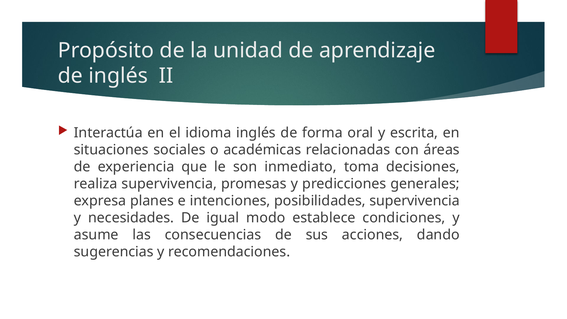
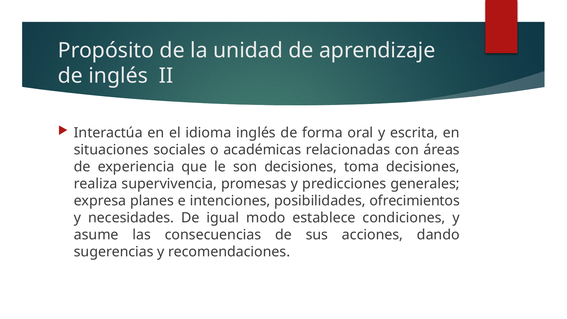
son inmediato: inmediato -> decisiones
posibilidades supervivencia: supervivencia -> ofrecimientos
